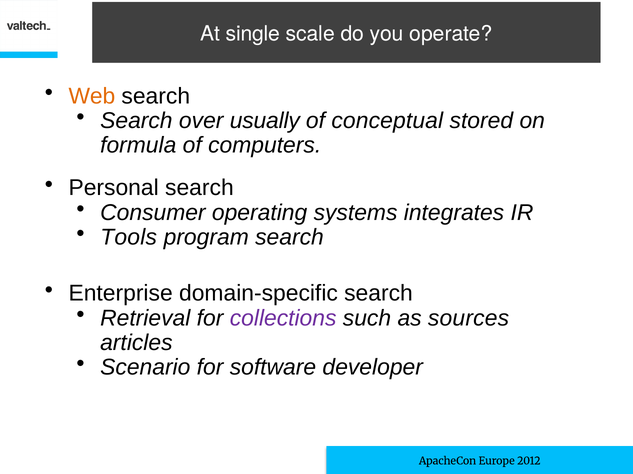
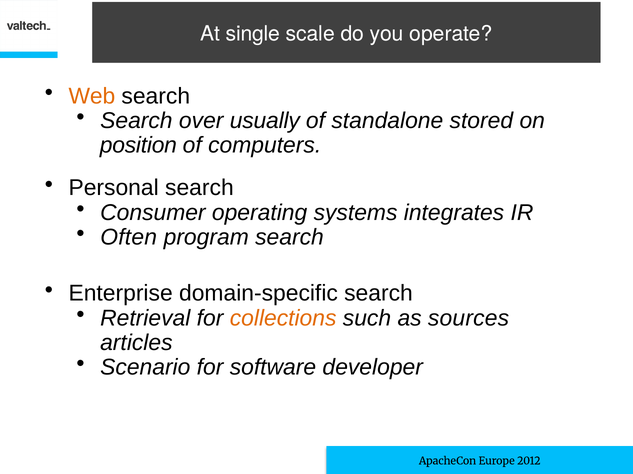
conceptual: conceptual -> standalone
formula: formula -> position
Tools: Tools -> Often
collections colour: purple -> orange
